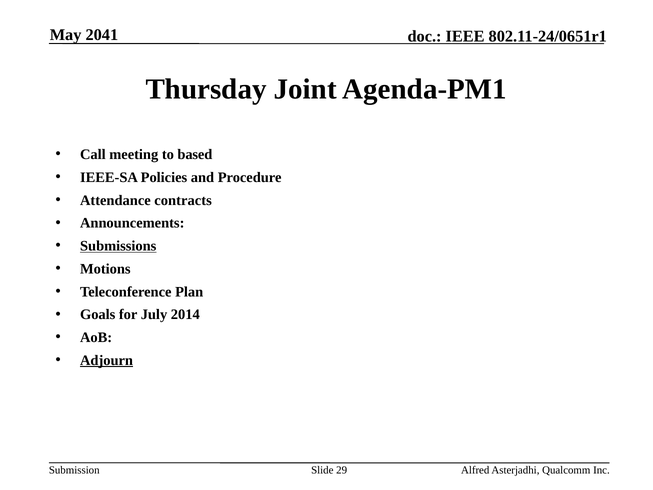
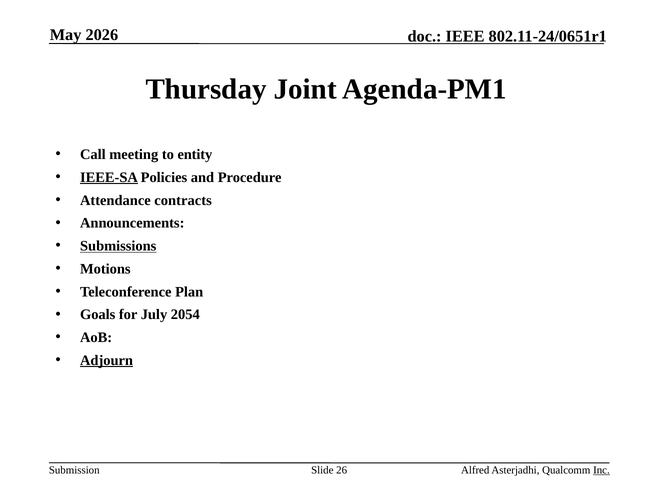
2041: 2041 -> 2026
based: based -> entity
IEEE-SA underline: none -> present
2014: 2014 -> 2054
29: 29 -> 26
Inc underline: none -> present
